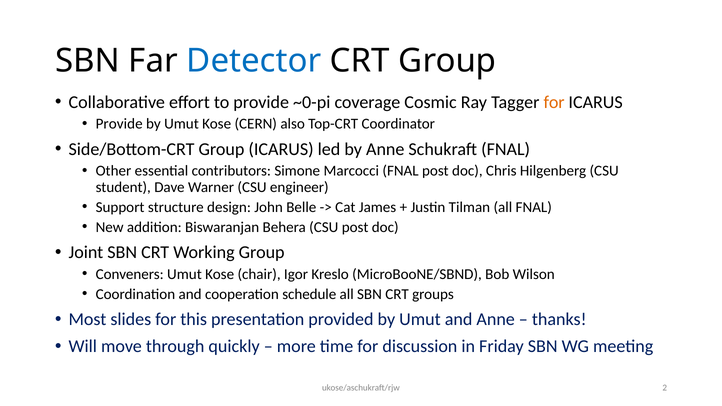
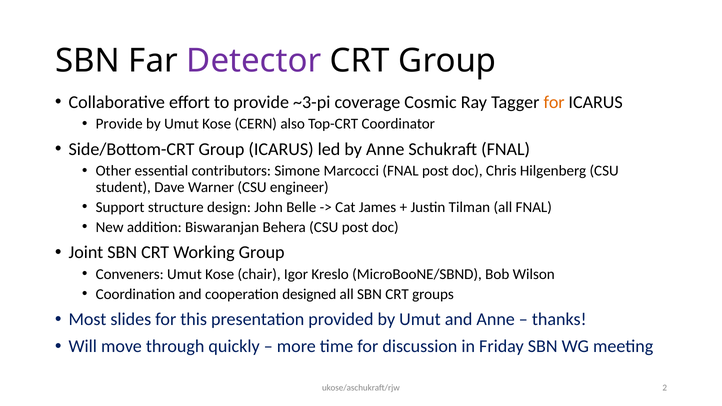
Detector colour: blue -> purple
~0-pi: ~0-pi -> ~3-pi
schedule: schedule -> designed
